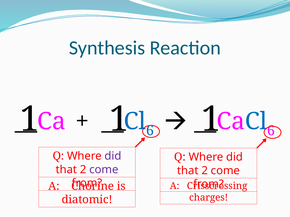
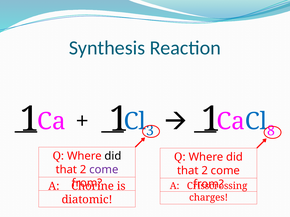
6 at (150, 131): 6 -> 3
6 at (271, 131): 6 -> 8
did at (113, 156) colour: purple -> black
